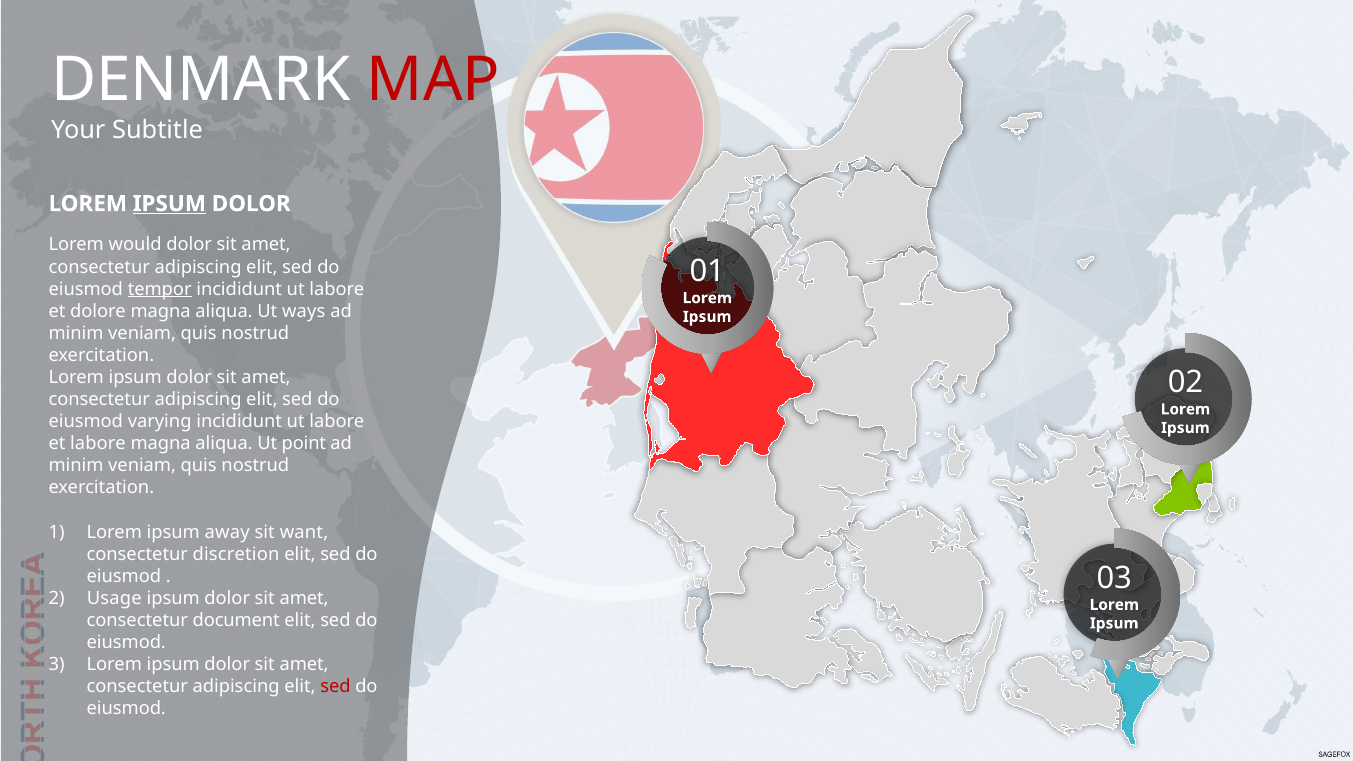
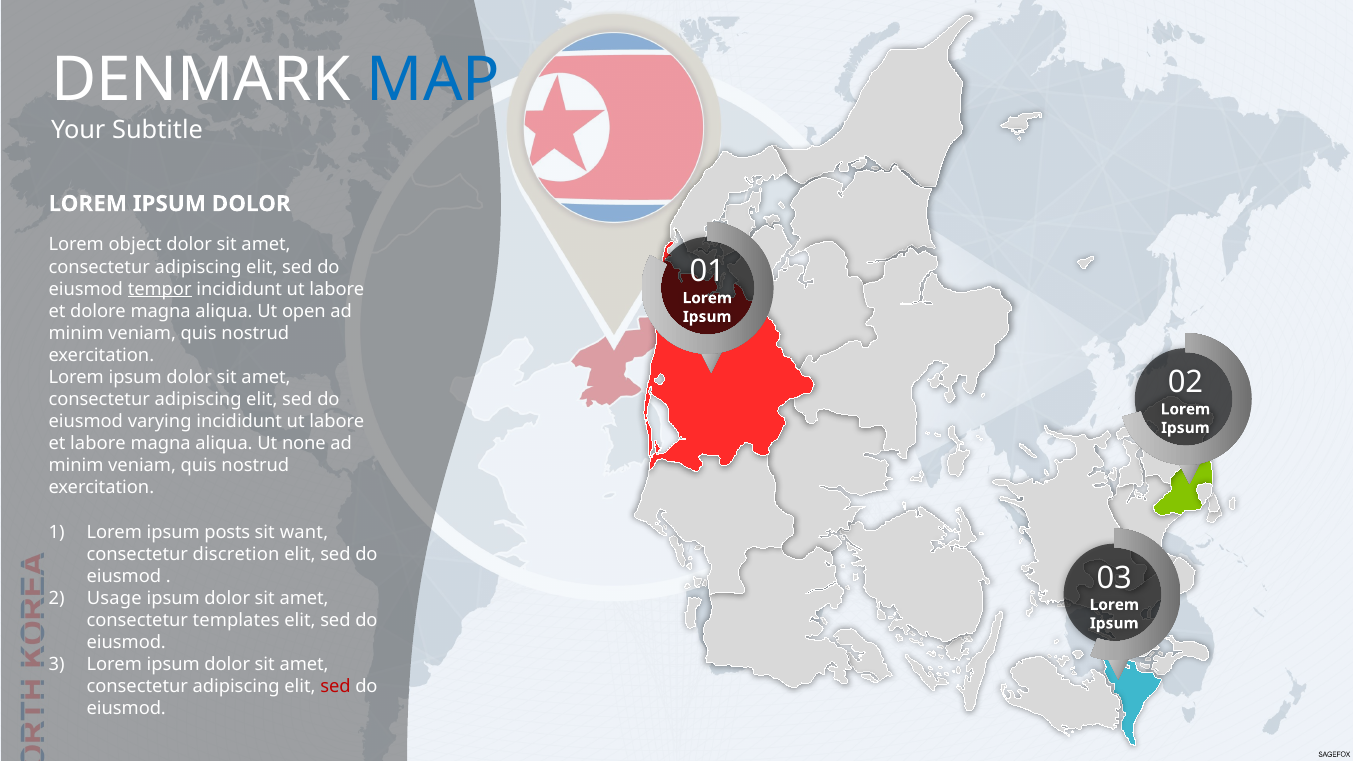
MAP colour: red -> blue
IPSUM at (169, 204) underline: present -> none
would: would -> object
ways: ways -> open
point: point -> none
away: away -> posts
document: document -> templates
